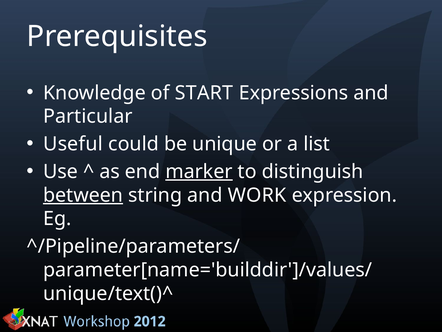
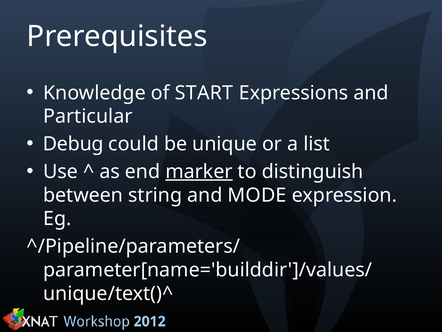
Useful: Useful -> Debug
between underline: present -> none
WORK: WORK -> MODE
